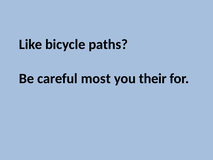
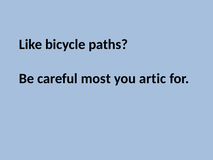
their: their -> artic
